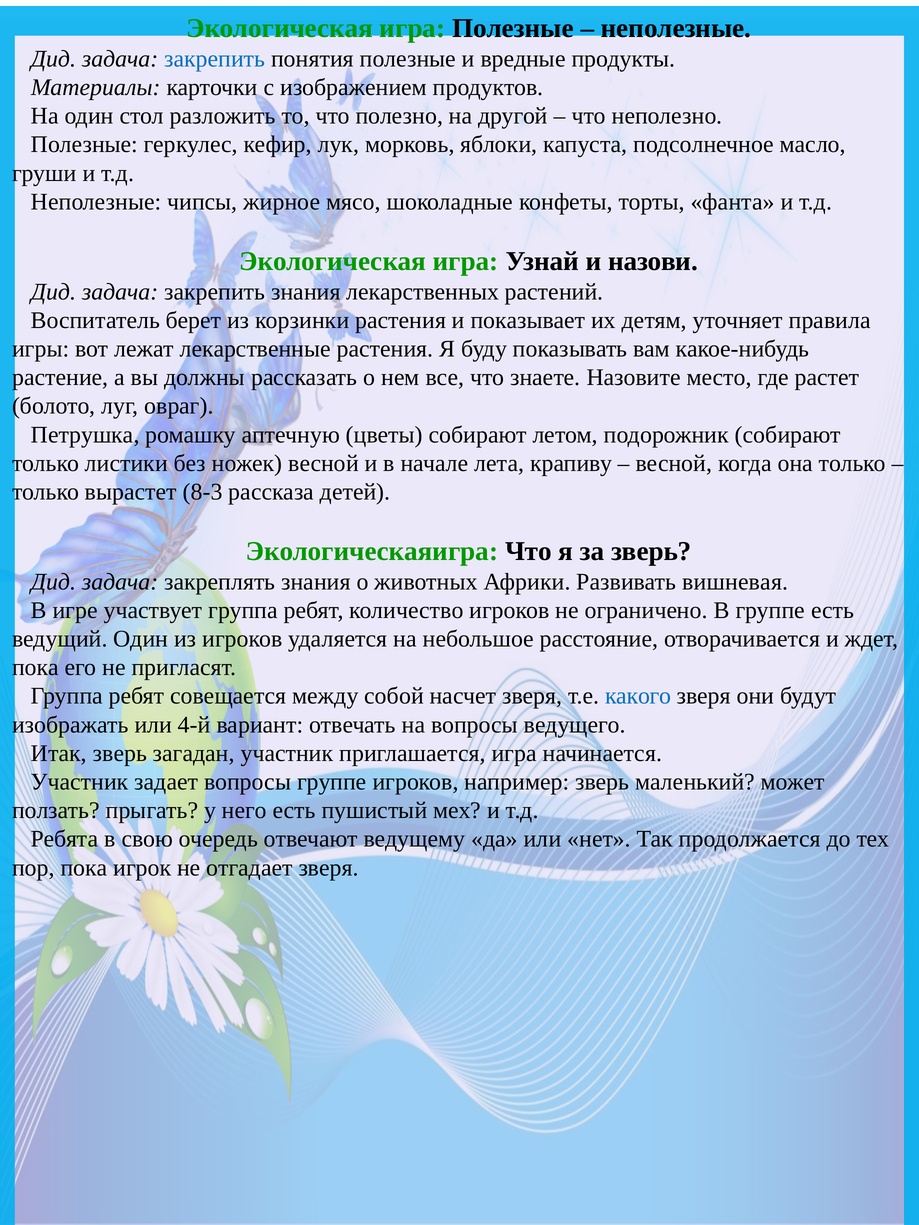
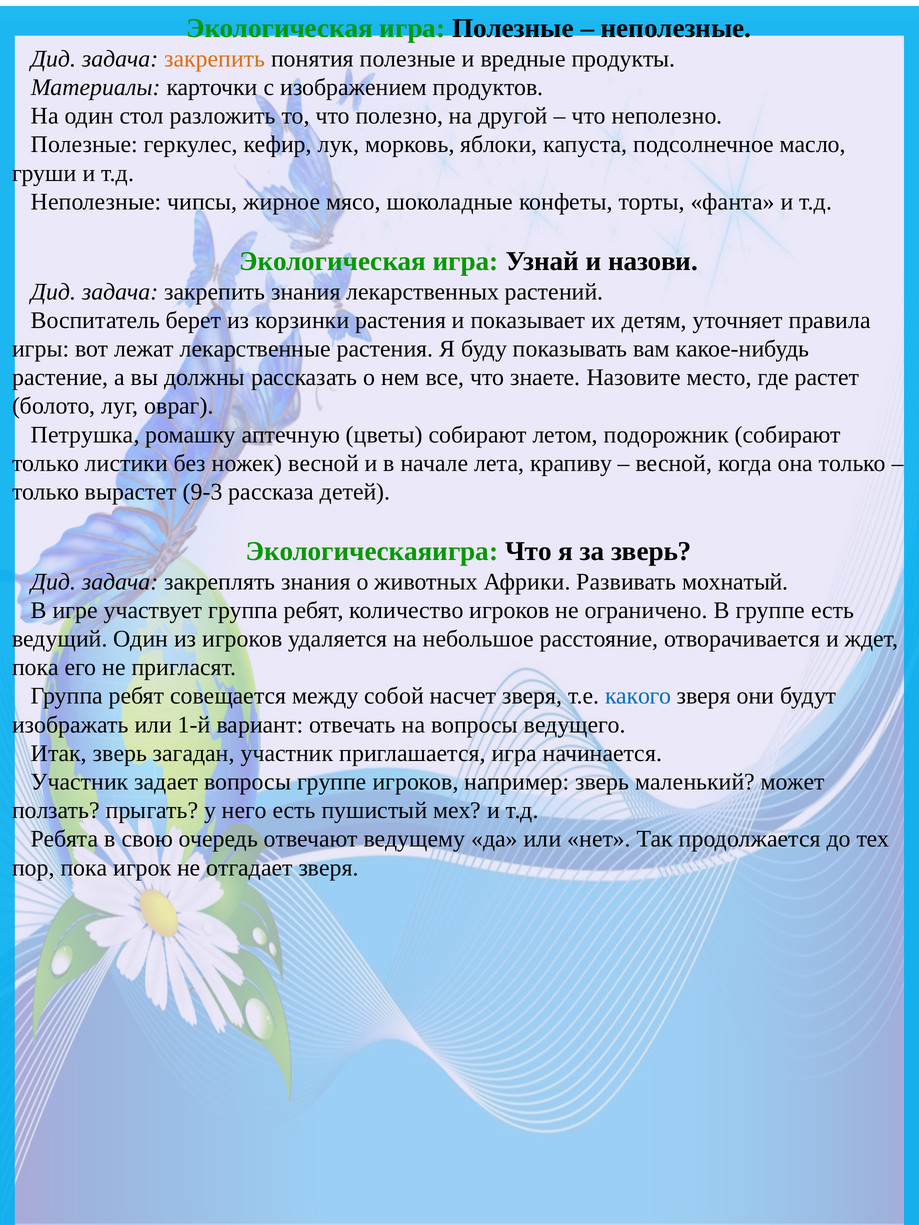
закрепить at (215, 59) colour: blue -> orange
8-3: 8-3 -> 9-3
вишневая: вишневая -> мохнатый
4-й: 4-й -> 1-й
